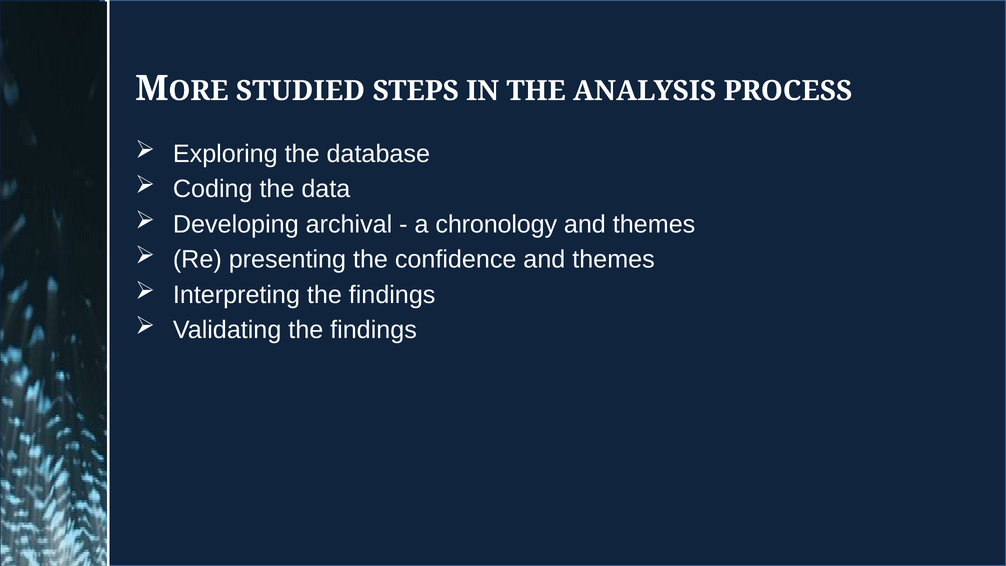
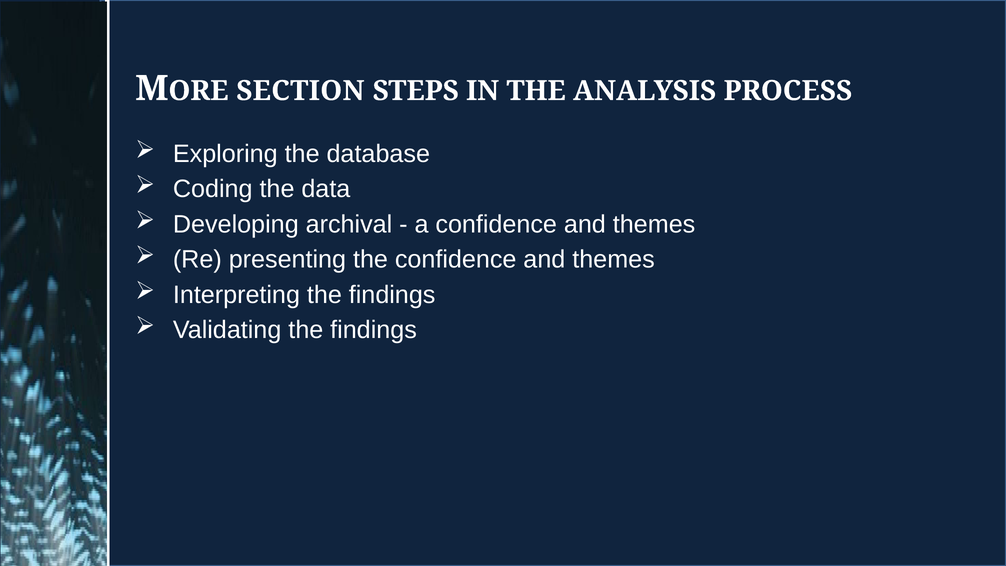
STUDIED: STUDIED -> SECTION
a chronology: chronology -> confidence
